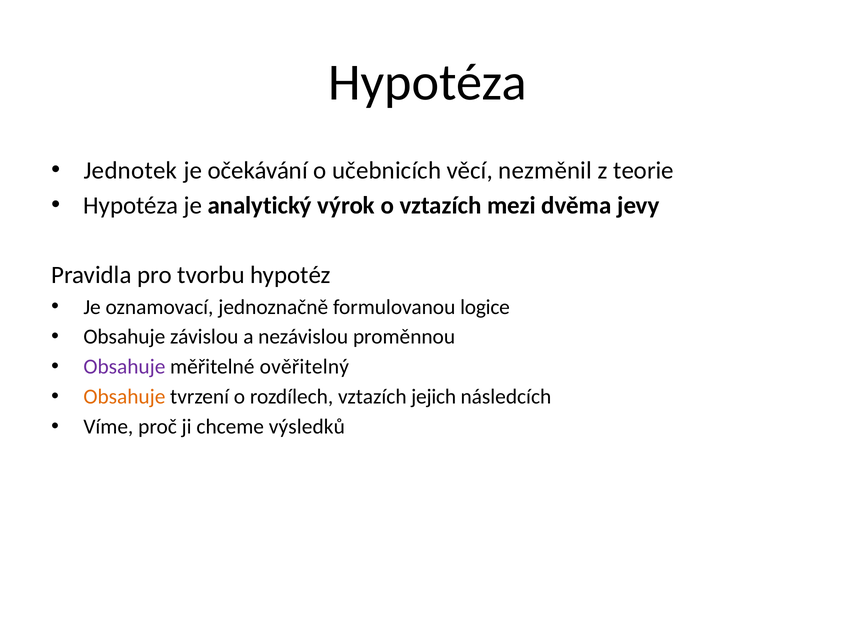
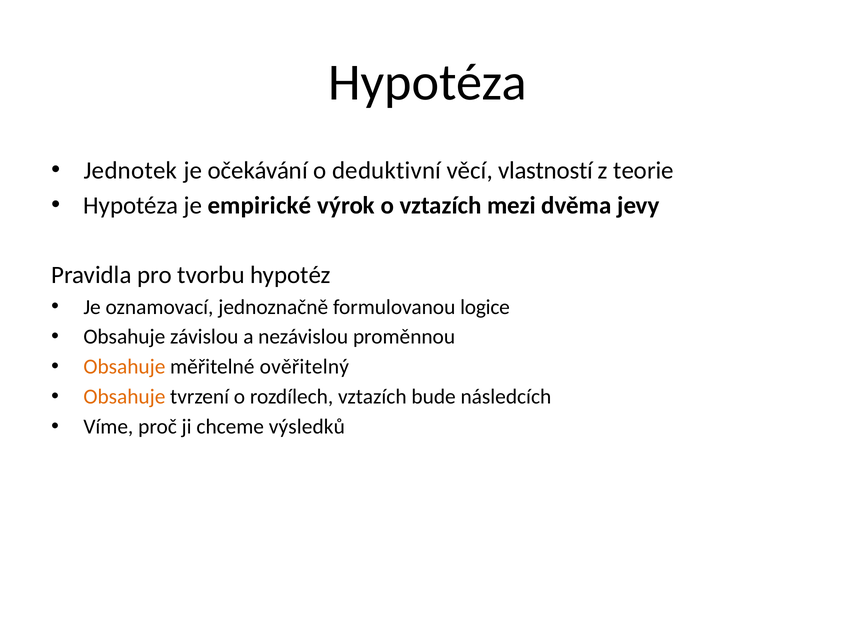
učebnicích: učebnicích -> deduktivní
nezměnil: nezměnil -> vlastností
analytický: analytický -> empirické
Obsahuje at (124, 367) colour: purple -> orange
jejich: jejich -> bude
